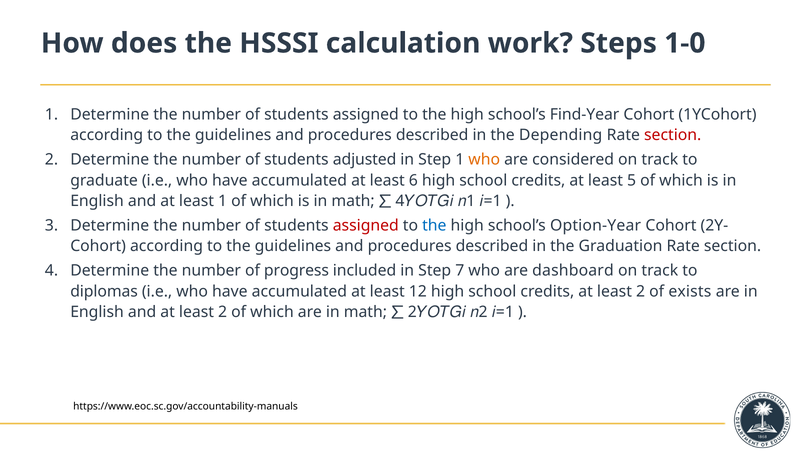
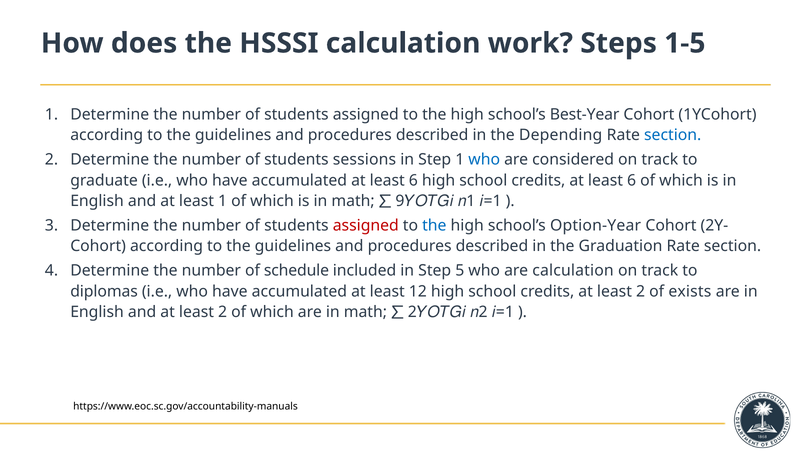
1-0: 1-0 -> 1-5
Find-Year: Find-Year -> Best-Year
section at (673, 135) colour: red -> blue
adjusted: adjusted -> sessions
who at (484, 159) colour: orange -> blue
credits at least 5: 5 -> 6
math 4: 4 -> 9
progress: progress -> schedule
7: 7 -> 5
are dashboard: dashboard -> calculation
